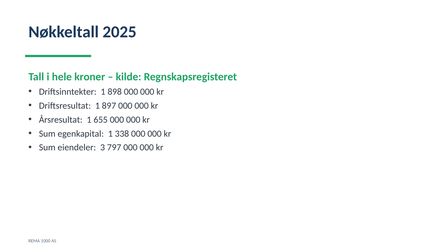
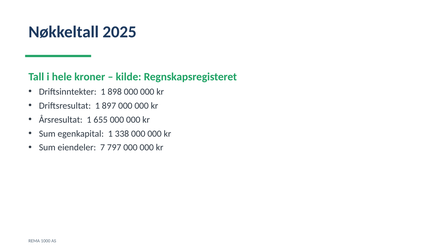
3: 3 -> 7
